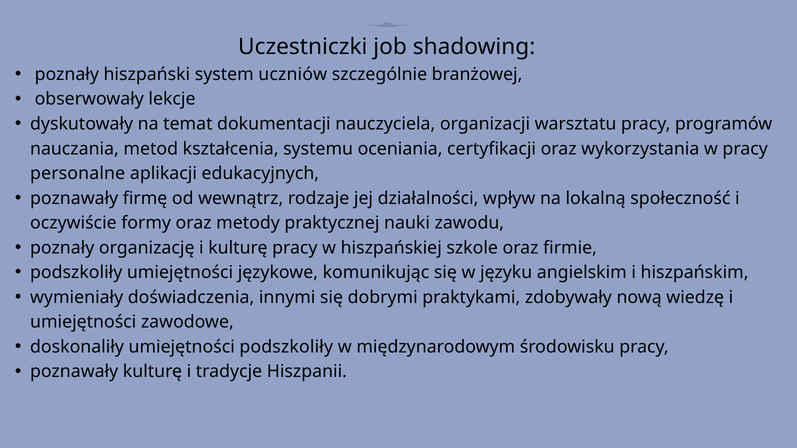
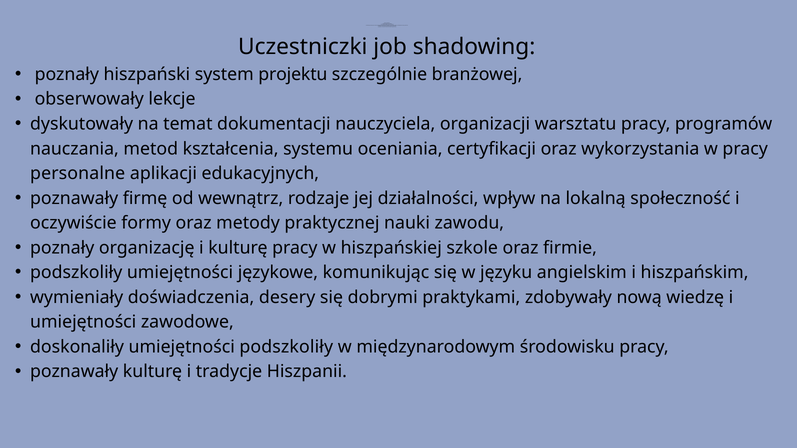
uczniów: uczniów -> projektu
doświadczenia innymi: innymi -> desery
